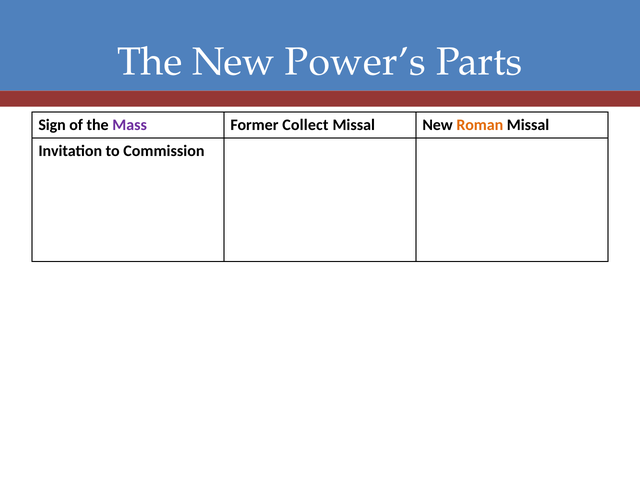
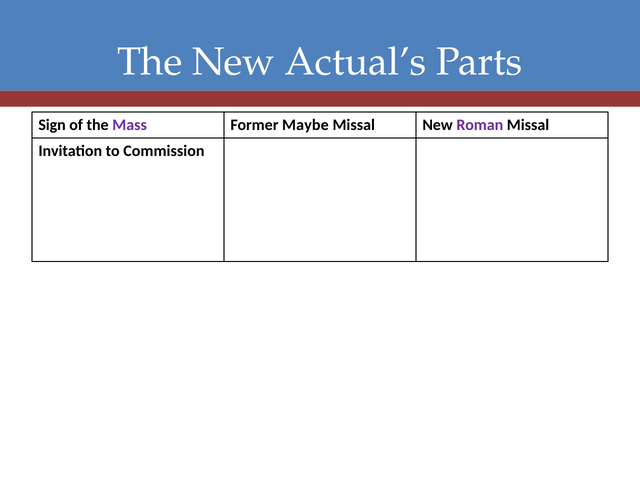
Power’s: Power’s -> Actual’s
Collect: Collect -> Maybe
Roman colour: orange -> purple
